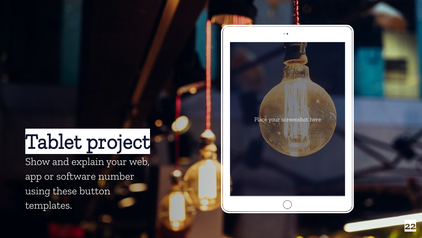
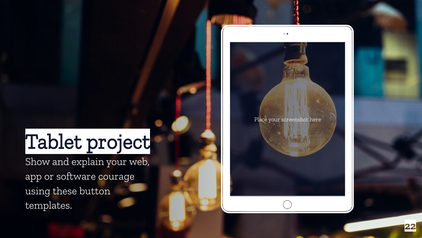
number: number -> courage
